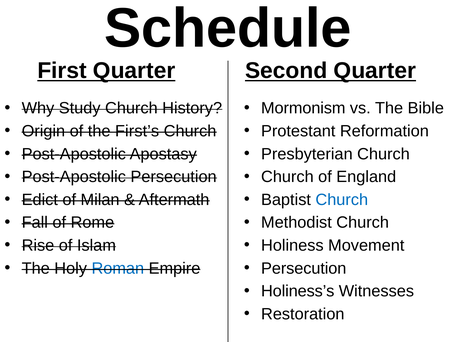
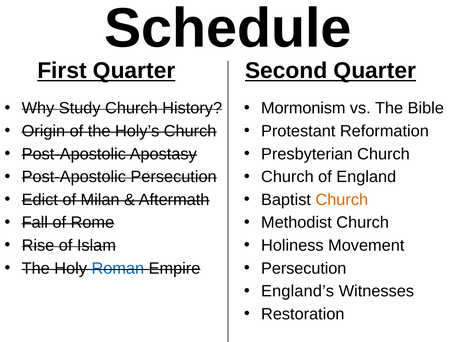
First’s: First’s -> Holy’s
Church at (342, 200) colour: blue -> orange
Holiness’s: Holiness’s -> England’s
